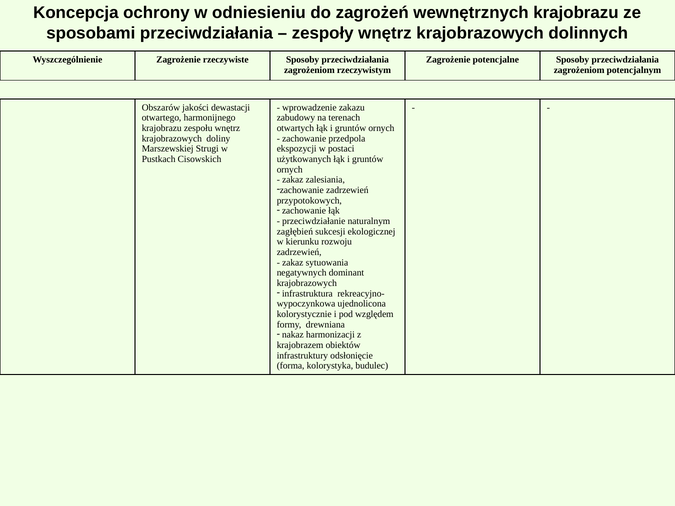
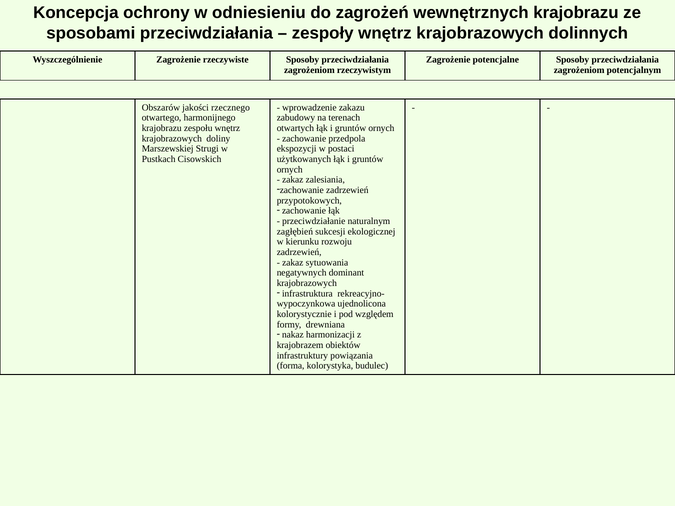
dewastacji: dewastacji -> rzecznego
odsłonięcie: odsłonięcie -> powiązania
